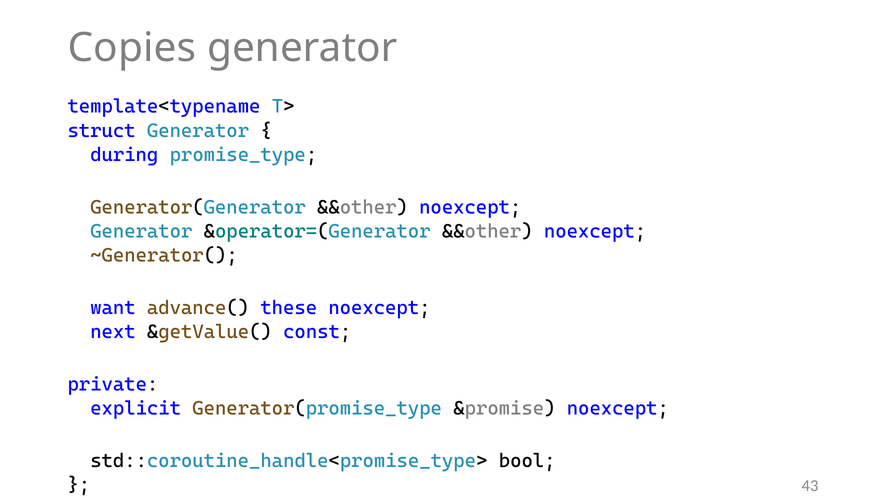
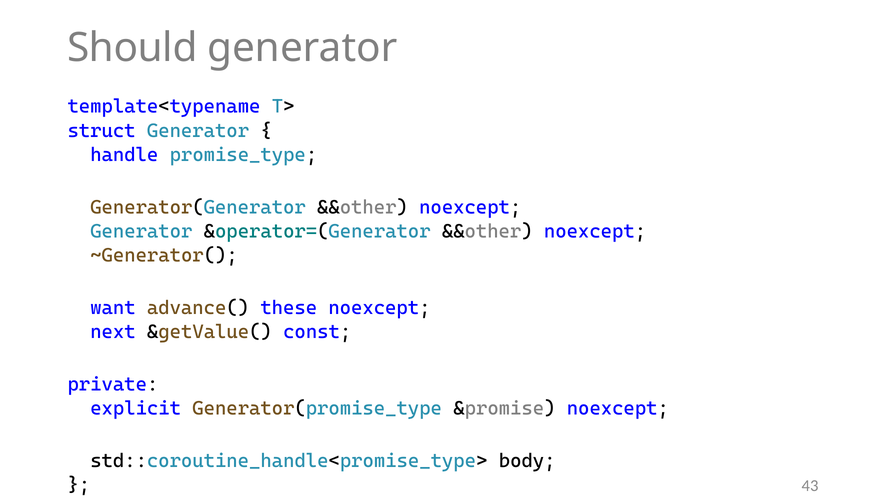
Copies: Copies -> Should
during: during -> handle
bool: bool -> body
